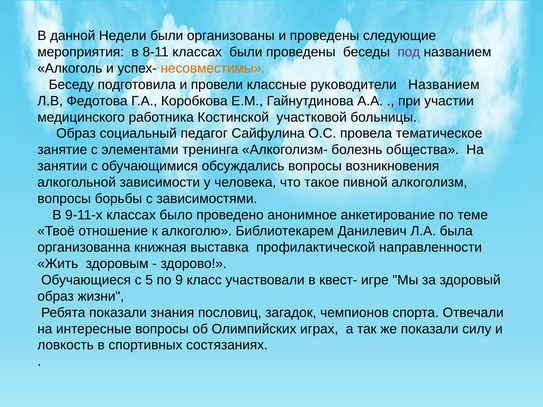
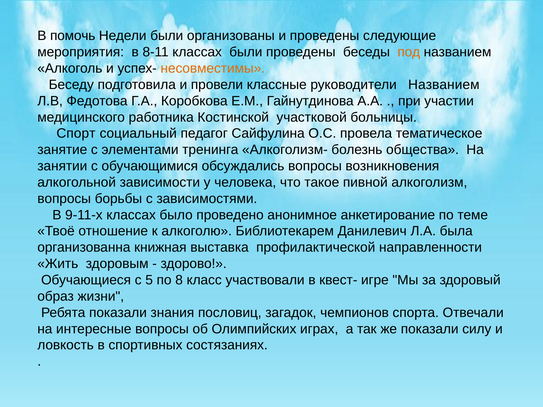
данной: данной -> помочь
под colour: purple -> orange
Образ at (76, 134): Образ -> Спорт
9: 9 -> 8
